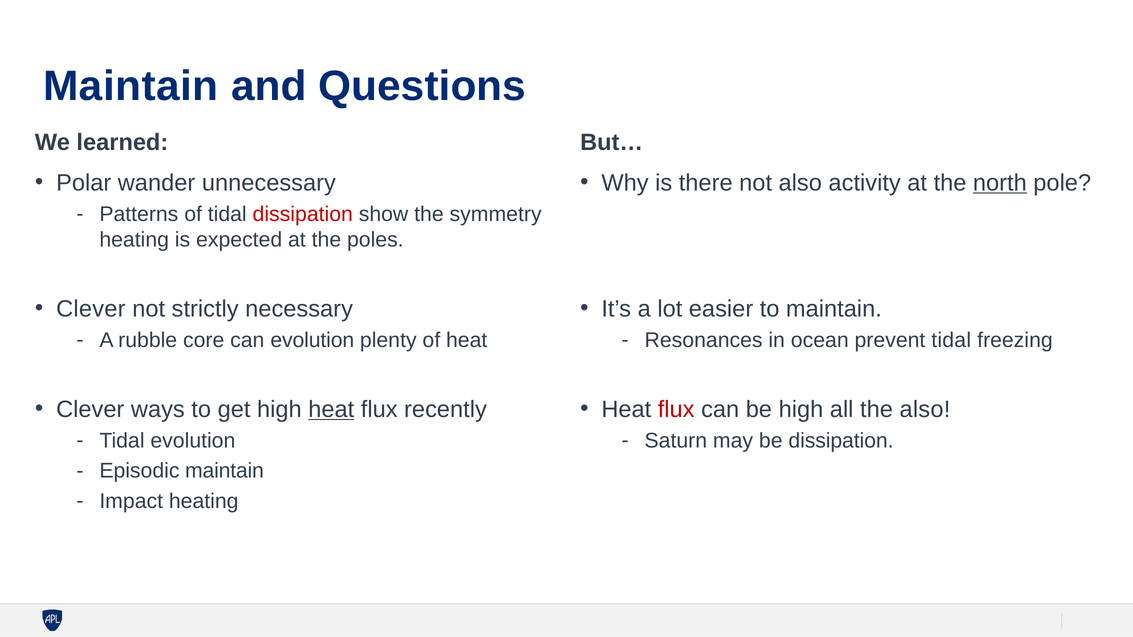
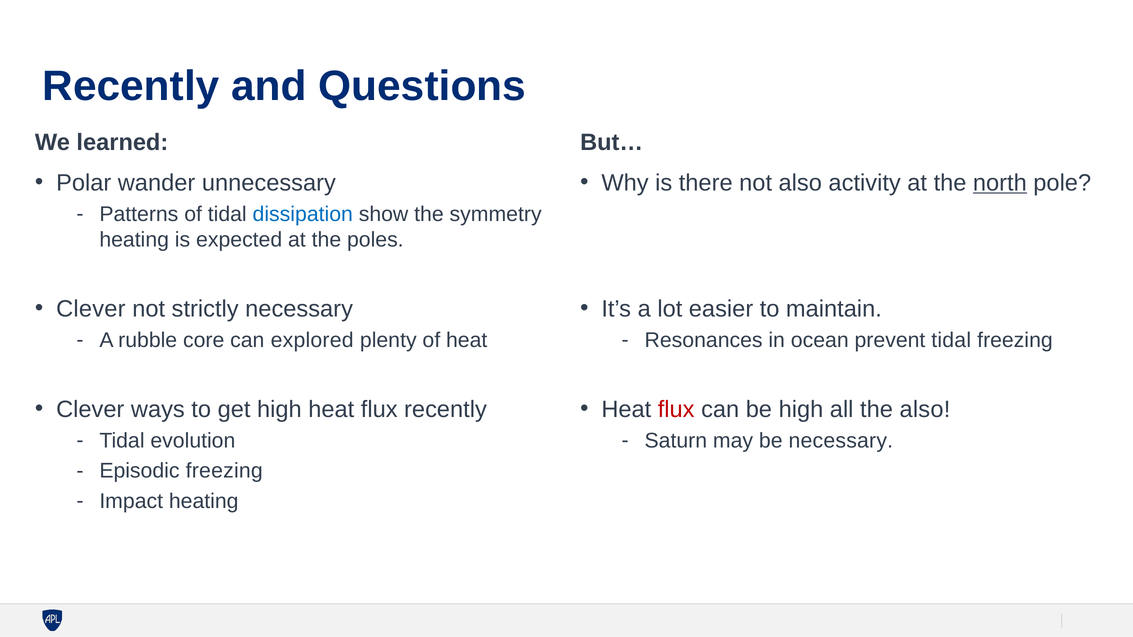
Maintain at (131, 87): Maintain -> Recently
dissipation at (303, 214) colour: red -> blue
can evolution: evolution -> explored
heat at (331, 410) underline: present -> none
be dissipation: dissipation -> necessary
Episodic maintain: maintain -> freezing
